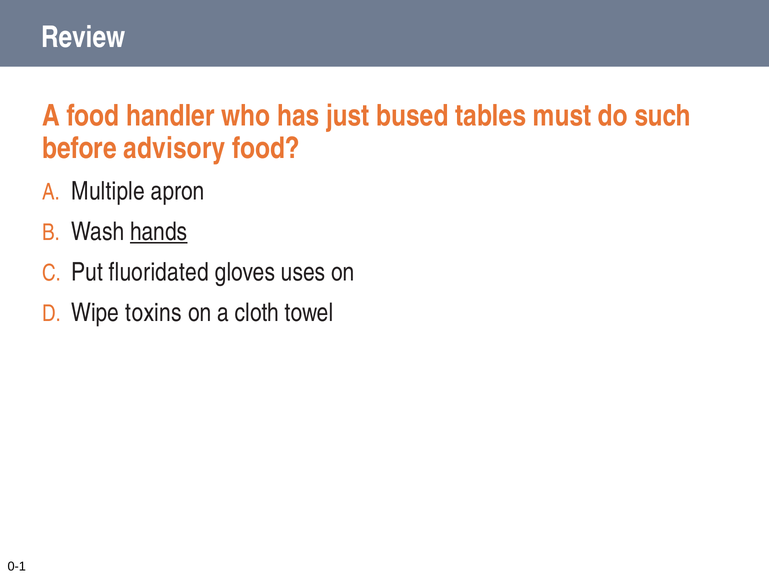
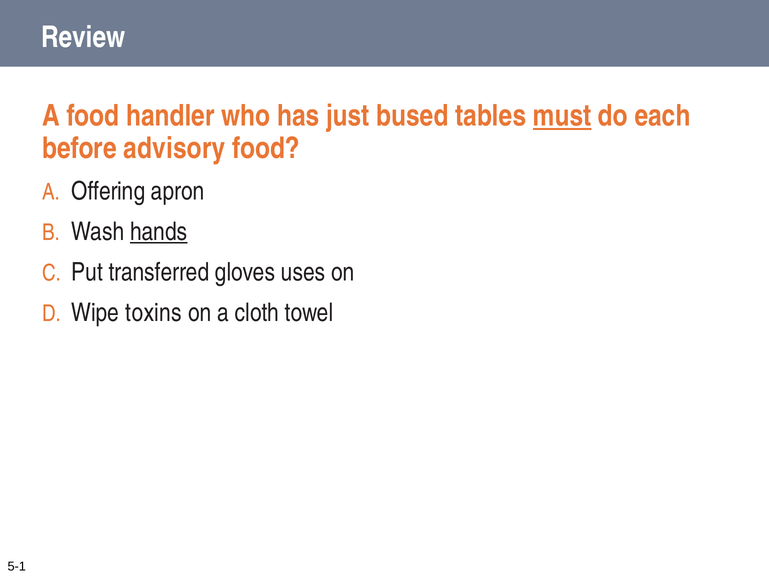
must underline: none -> present
such: such -> each
Multiple: Multiple -> Offering
fluoridated: fluoridated -> transferred
0-1: 0-1 -> 5-1
